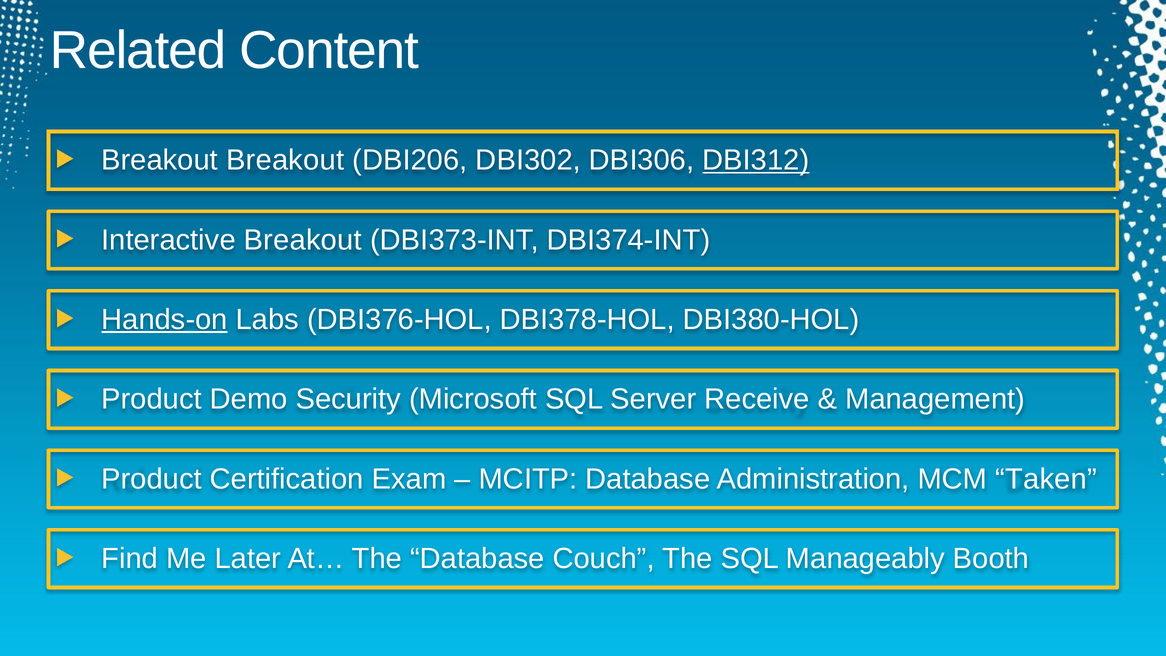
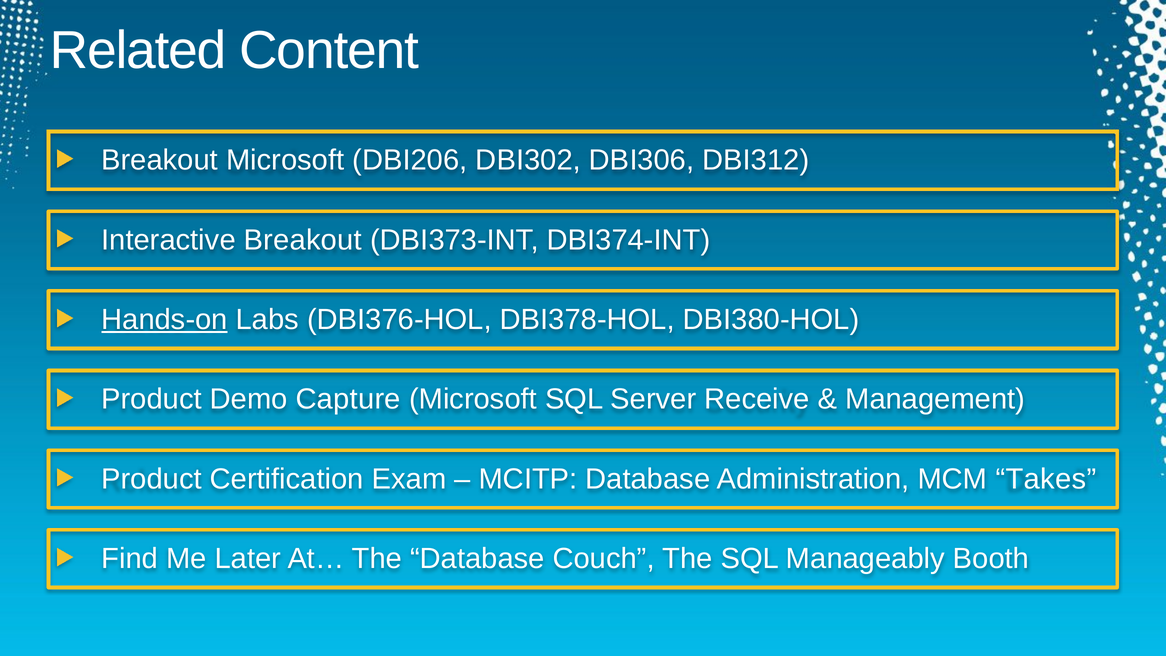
Breakout Breakout: Breakout -> Microsoft
DBI312 underline: present -> none
Security: Security -> Capture
Taken: Taken -> Takes
